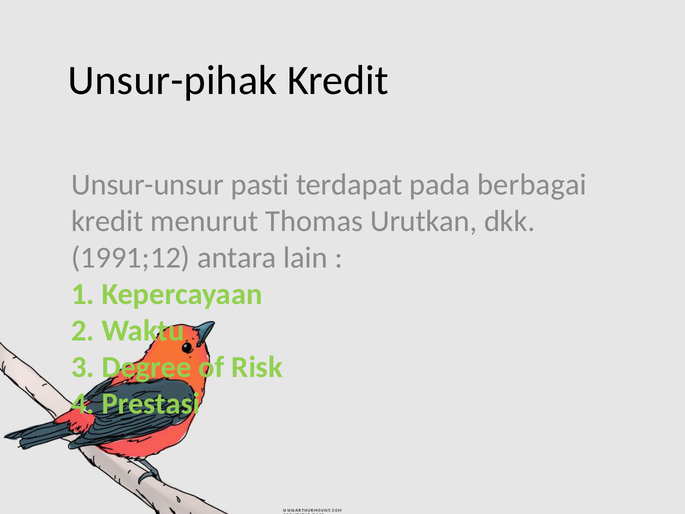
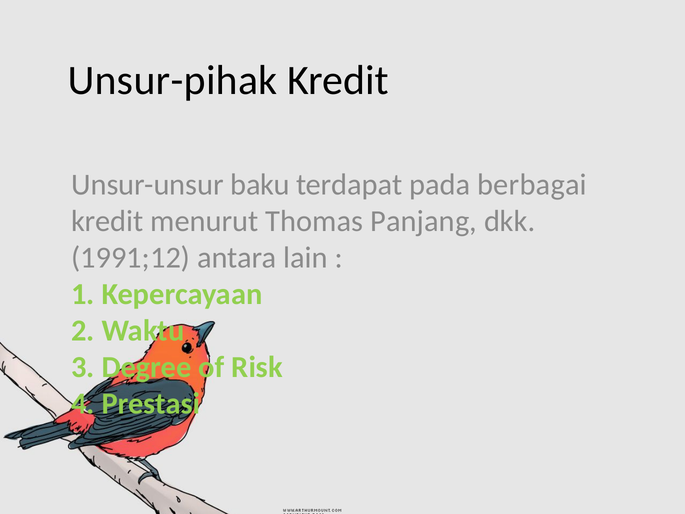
pasti: pasti -> baku
Urutkan: Urutkan -> Panjang
